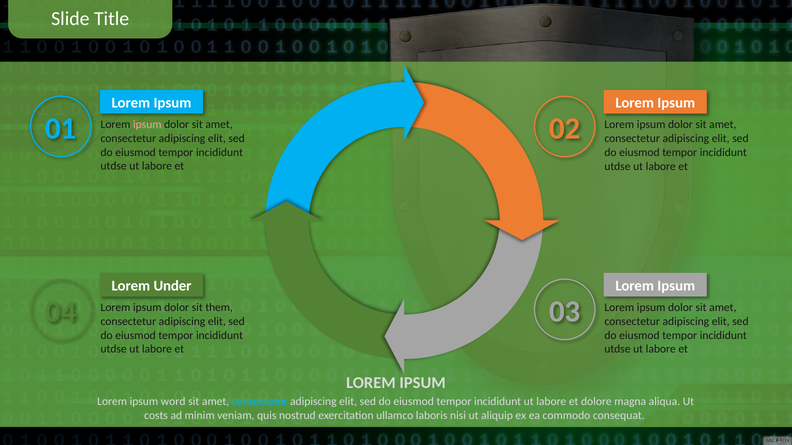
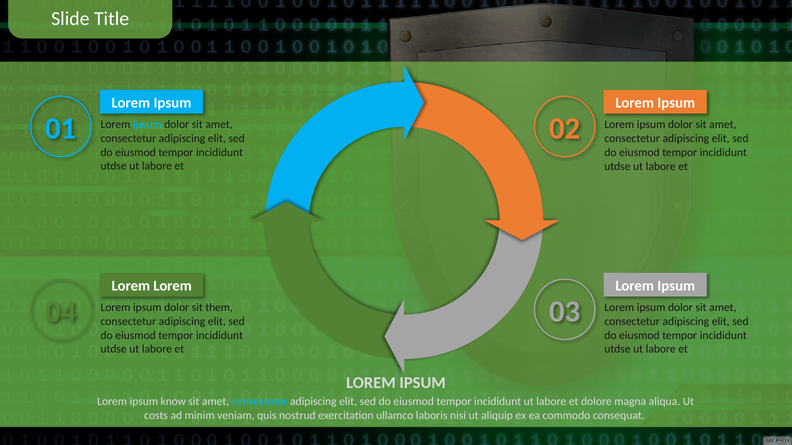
ipsum at (147, 125) colour: pink -> light blue
Lorem Under: Under -> Lorem
word: word -> know
